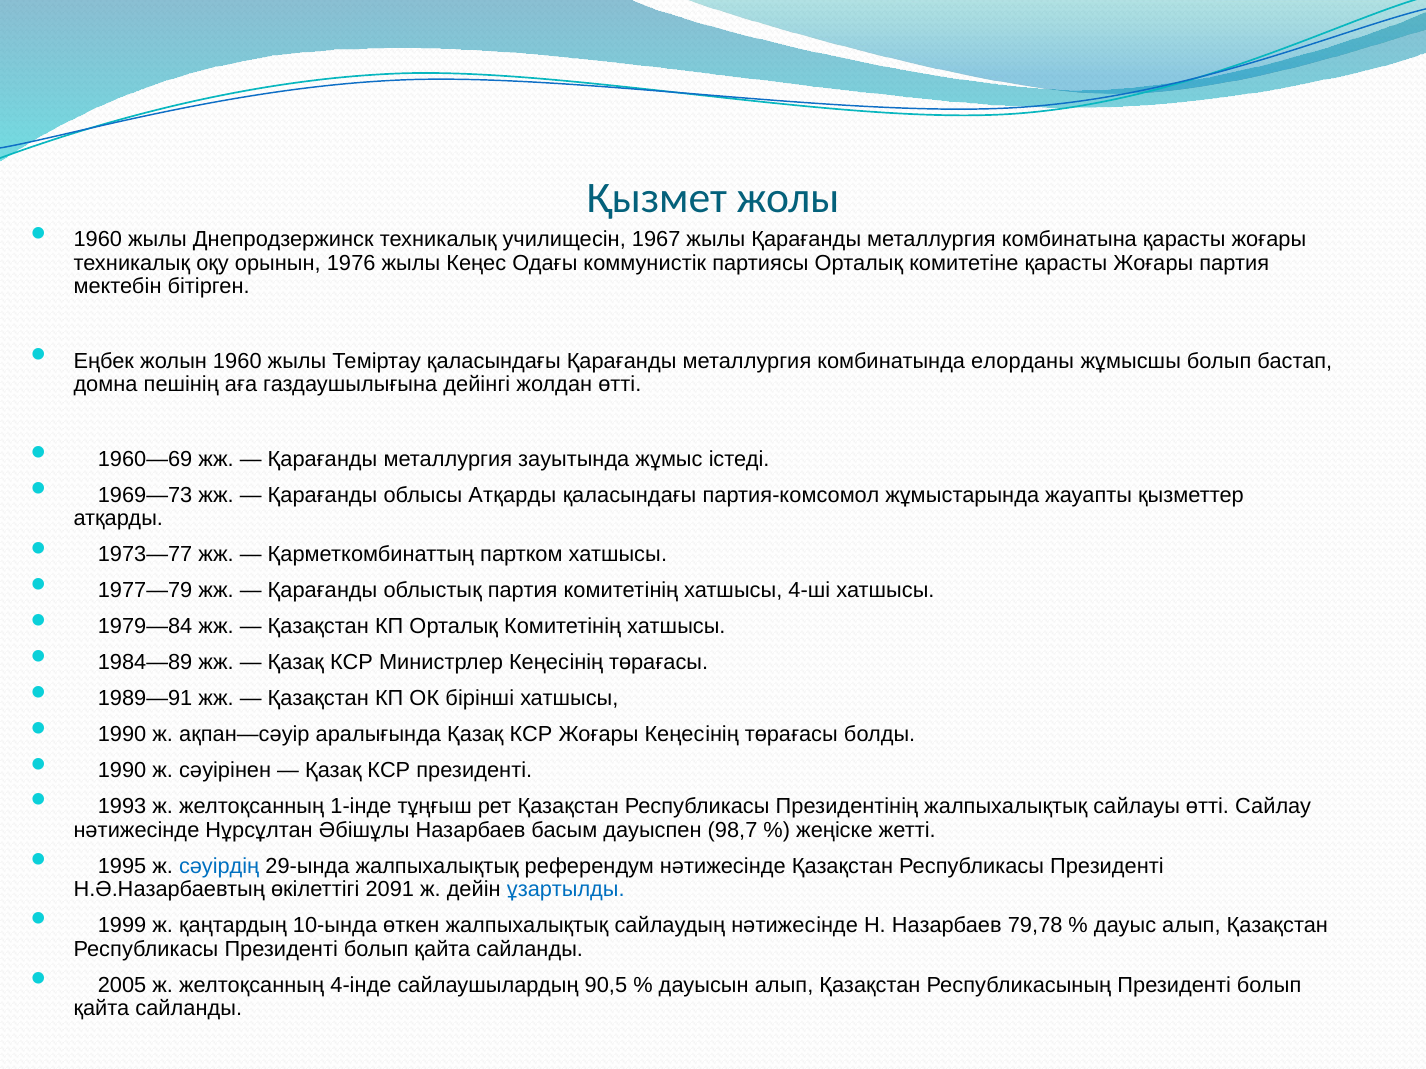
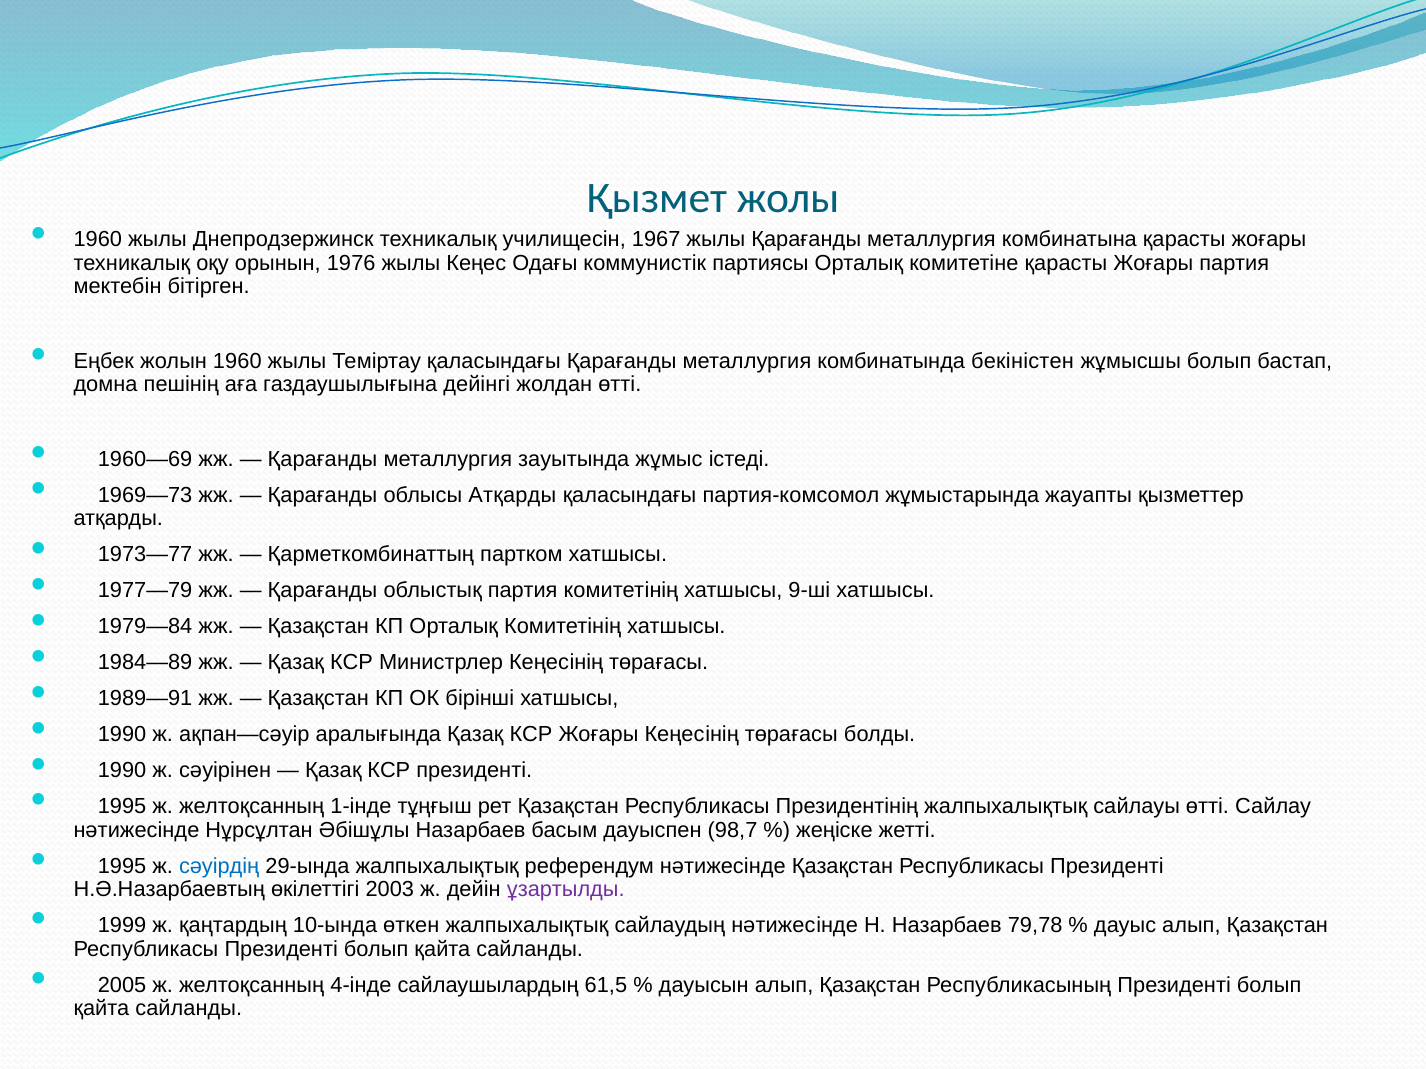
елорданы: елорданы -> бекіністен
4-ші: 4-ші -> 9-ші
1993 at (122, 807): 1993 -> 1995
2091: 2091 -> 2003
ұзартылды colour: blue -> purple
90,5: 90,5 -> 61,5
